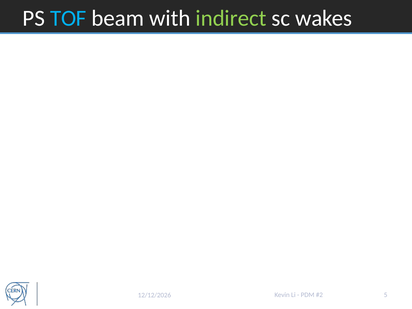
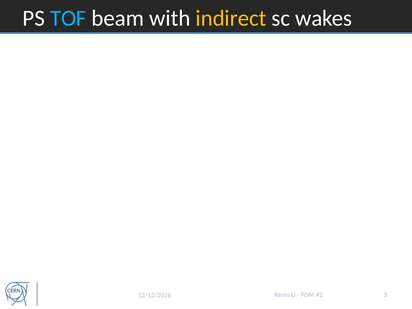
indirect colour: light green -> yellow
